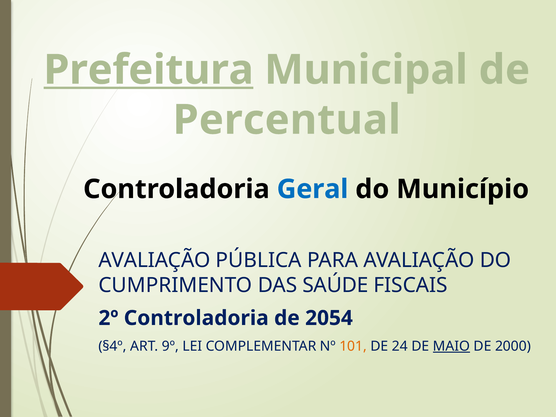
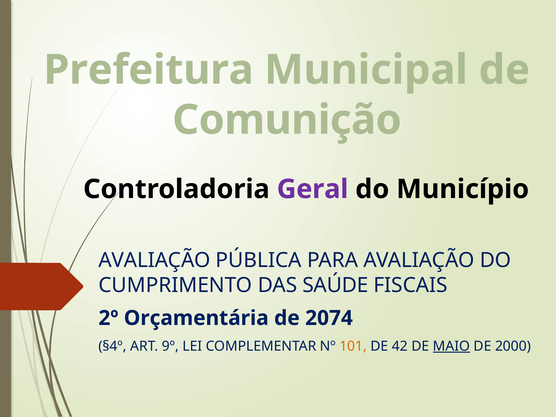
Prefeitura underline: present -> none
Percentual: Percentual -> Comunição
Geral colour: blue -> purple
2º Controladoria: Controladoria -> Orçamentária
2054: 2054 -> 2074
24: 24 -> 42
